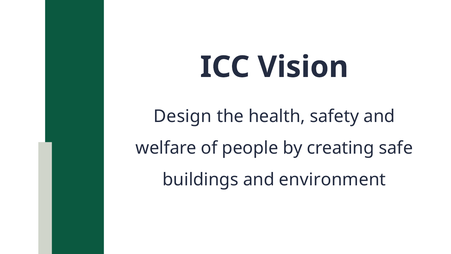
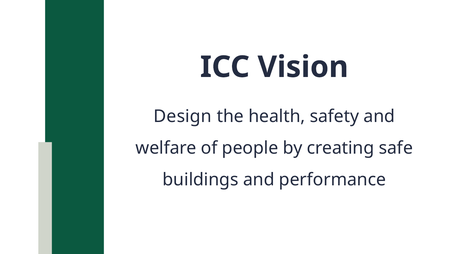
environment: environment -> performance
